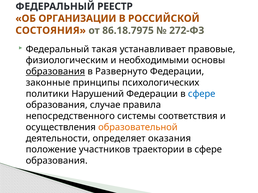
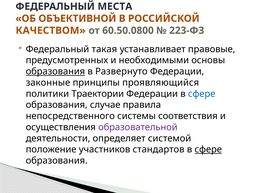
РЕЕСТР: РЕЕСТР -> МЕСТА
ОРГАНИЗАЦИИ: ОРГАНИЗАЦИИ -> ОБЪЕКТИВНОЙ
СОСТОЯНИЯ: СОСТОЯНИЯ -> КАЧЕСТВОМ
86.18.7975: 86.18.7975 -> 60.50.0800
272-ФЗ: 272-ФЗ -> 223-ФЗ
физиологическим: физиологическим -> предусмотренных
психологических: психологических -> проявляющийся
Нарушений: Нарушений -> Траектории
образовательной colour: orange -> purple
оказания: оказания -> системой
траектории: траектории -> стандартов
сфере at (208, 150) underline: none -> present
